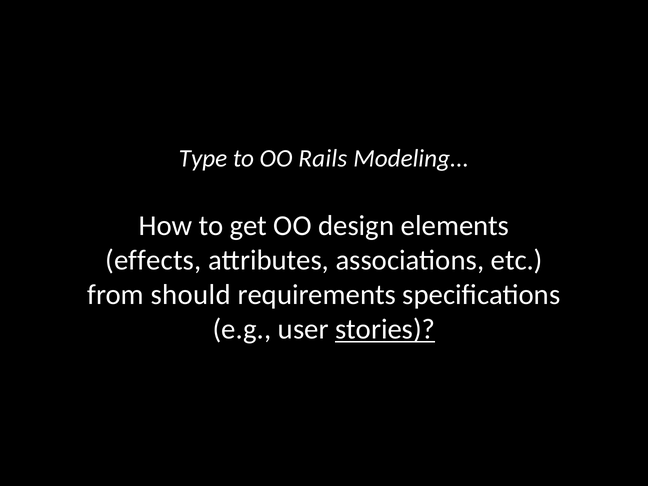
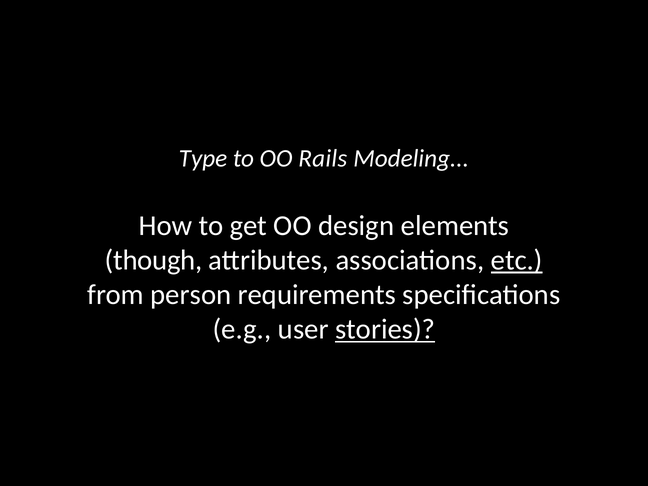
effects: effects -> though
etc underline: none -> present
should: should -> person
